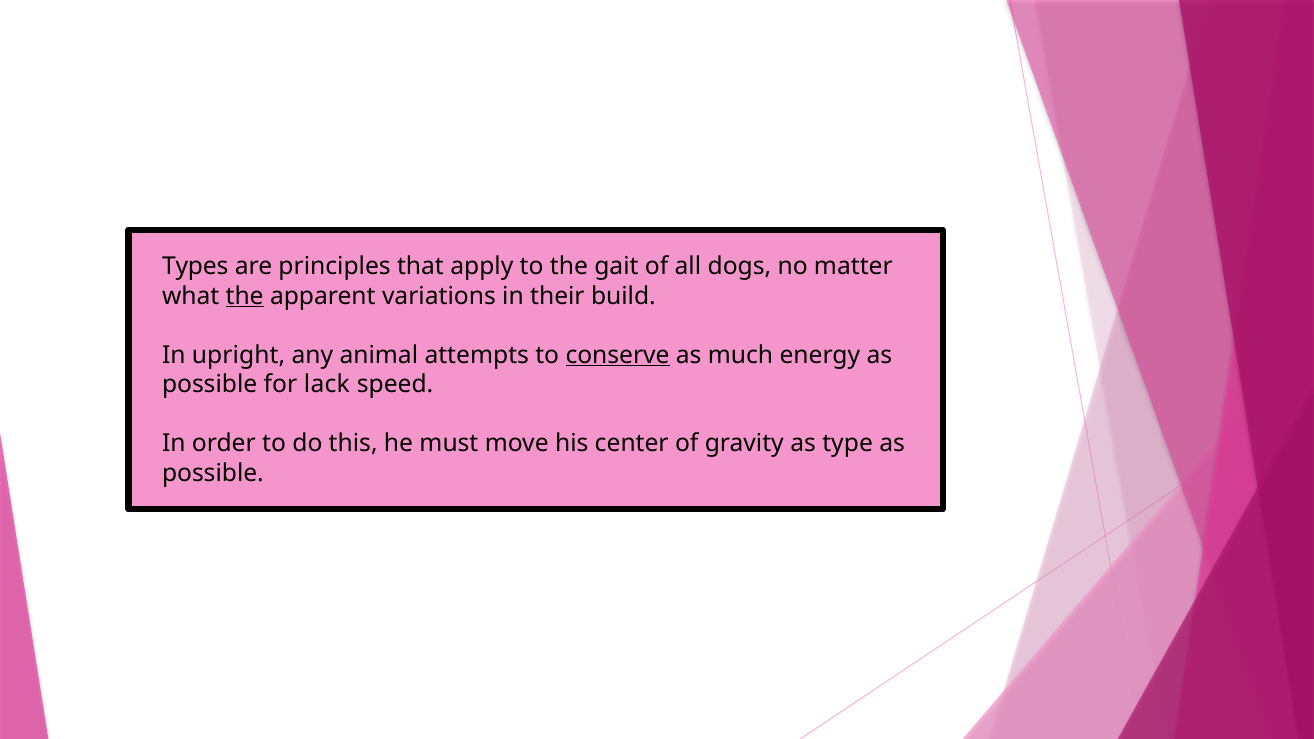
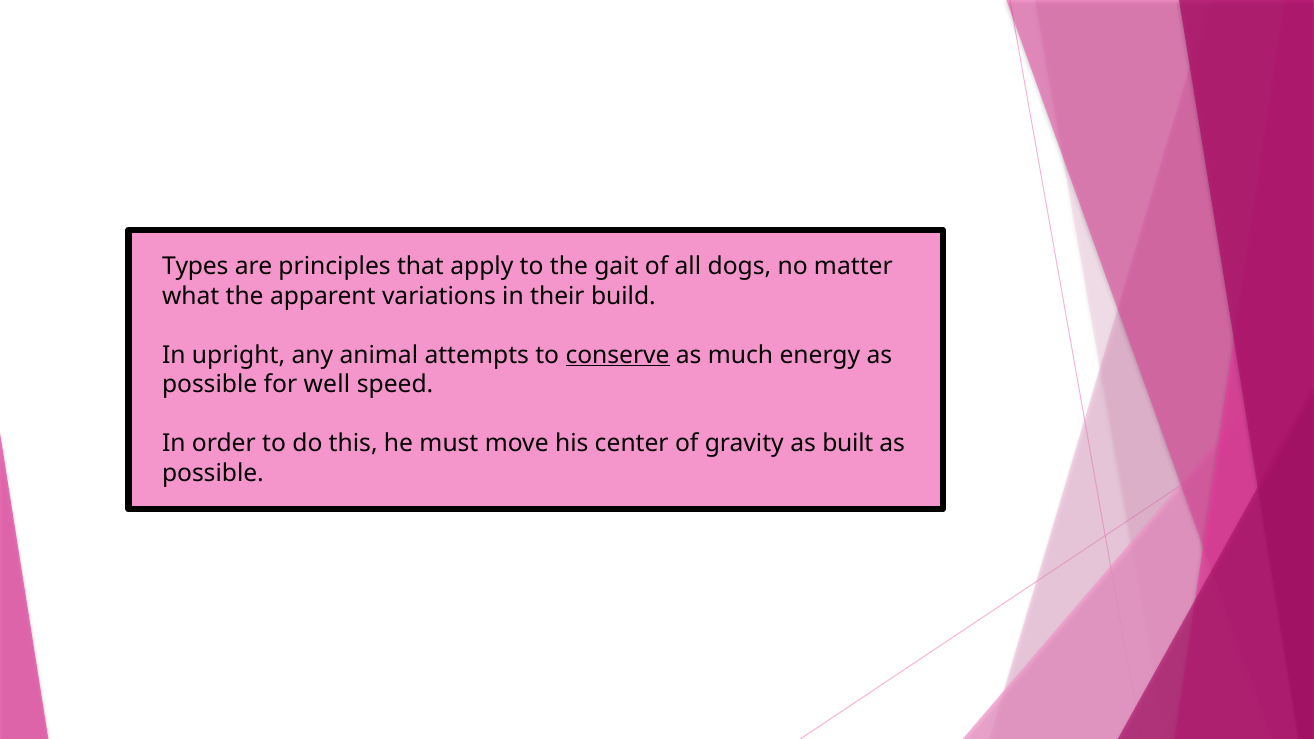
the at (245, 296) underline: present -> none
lack: lack -> well
type: type -> built
